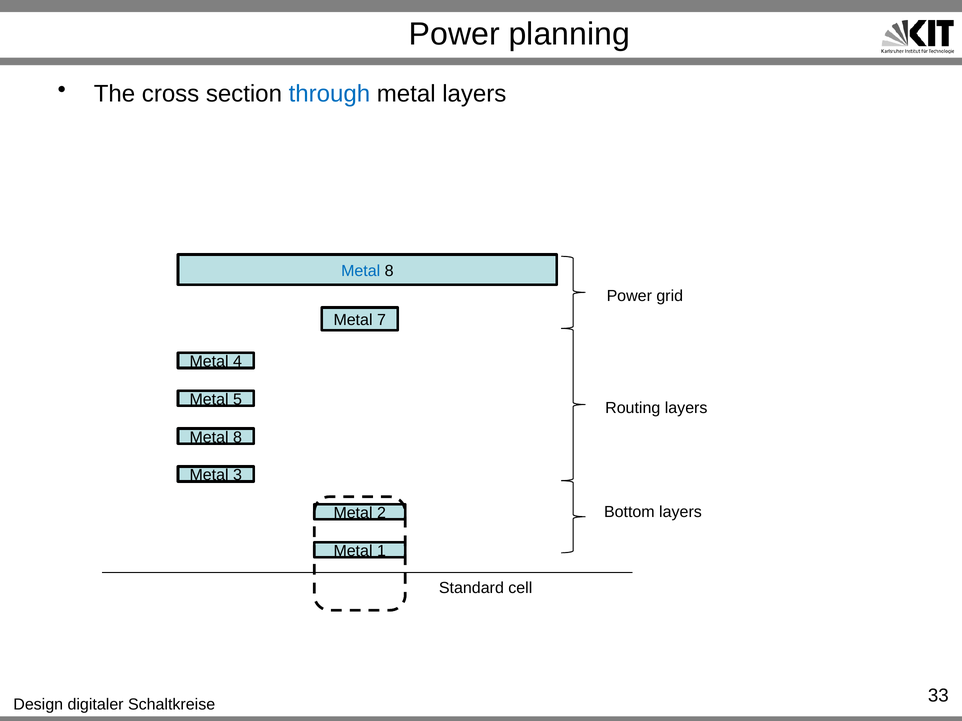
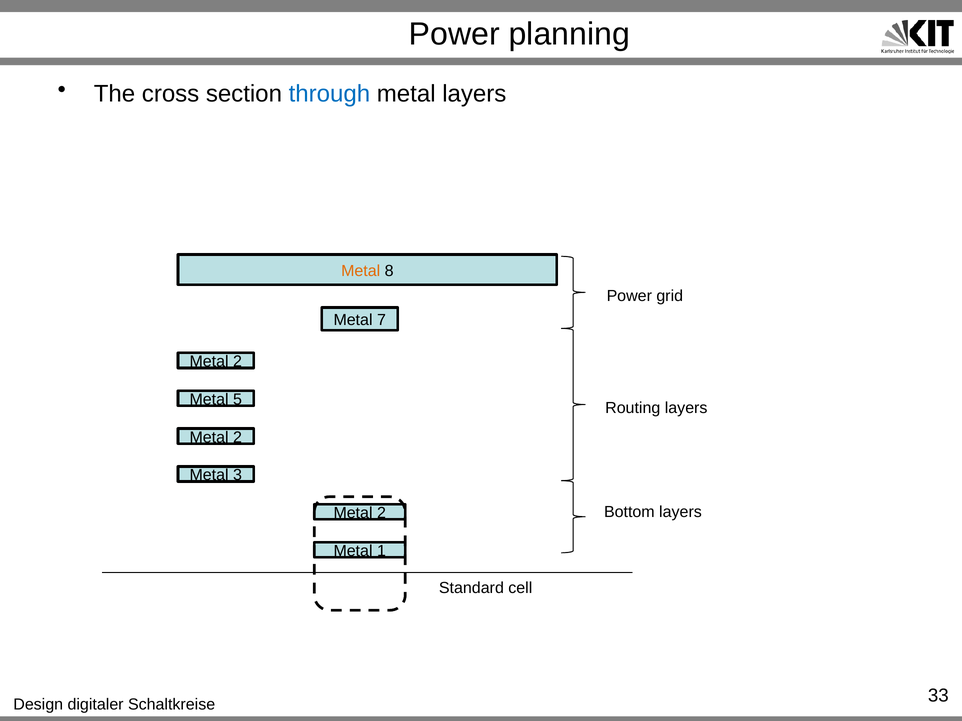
Metal at (361, 271) colour: blue -> orange
4 at (238, 362): 4 -> 2
8 at (238, 438): 8 -> 2
